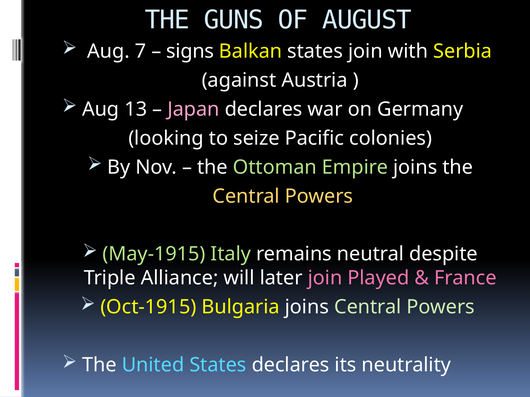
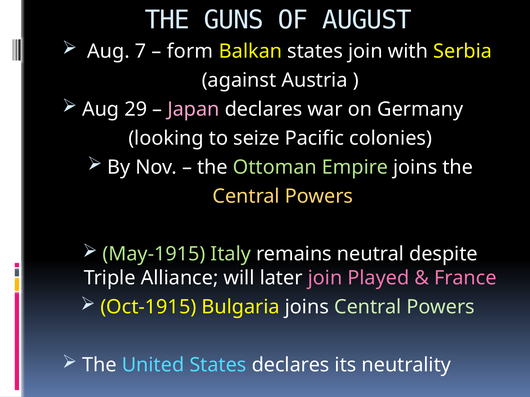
signs: signs -> form
13: 13 -> 29
